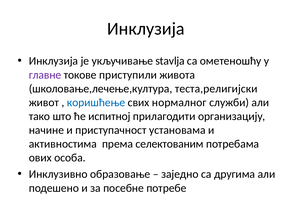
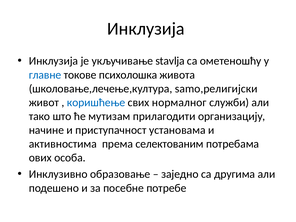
главне colour: purple -> blue
приступили: приступили -> психолошка
теста,религијски: теста,религијски -> samo,религијски
испитној: испитној -> мутизам
